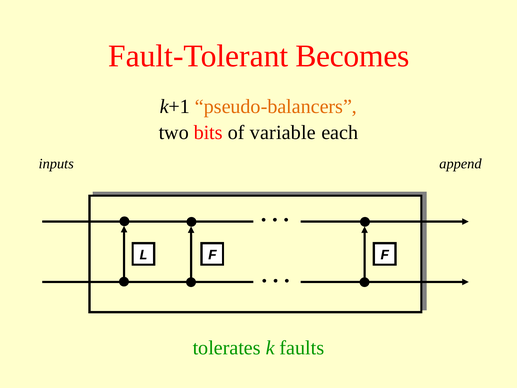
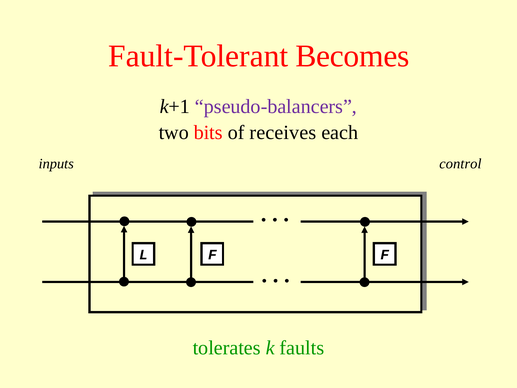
pseudo-balancers colour: orange -> purple
variable: variable -> receives
append: append -> control
